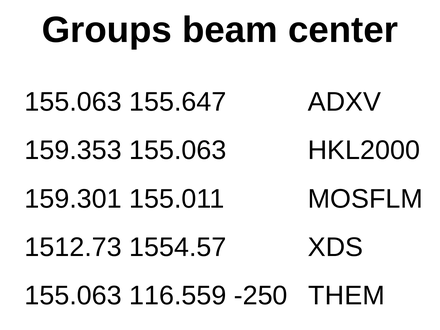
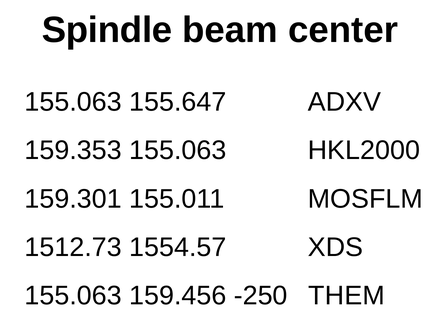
Groups: Groups -> Spindle
116.559: 116.559 -> 159.456
